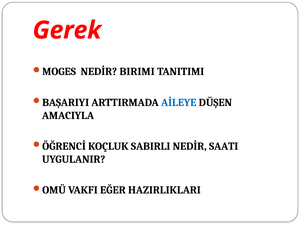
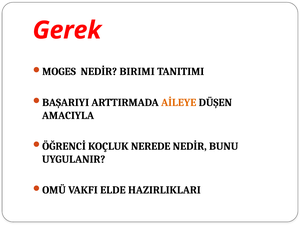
AİLEYE colour: blue -> orange
SABIRLI: SABIRLI -> NEREDE
SAATI: SAATI -> BUNU
EĞER: EĞER -> ELDE
